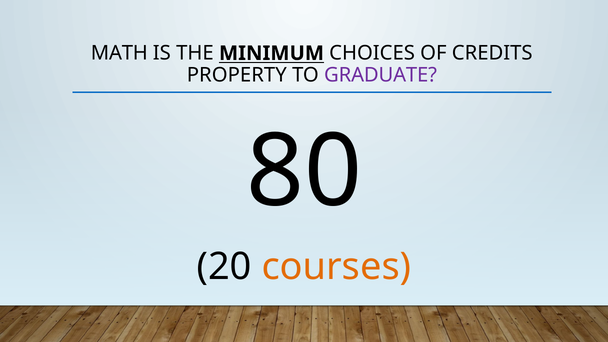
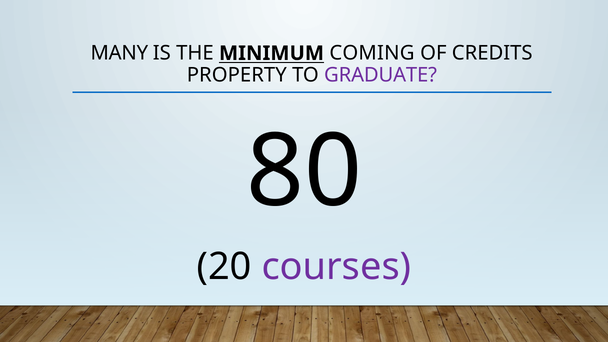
MATH: MATH -> MANY
CHOICES: CHOICES -> COMING
courses colour: orange -> purple
